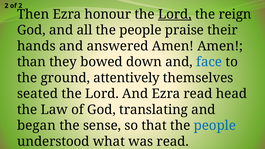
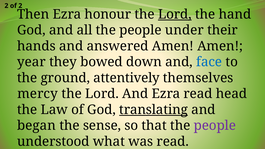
reign: reign -> hand
praise: praise -> under
than: than -> year
seated: seated -> mercy
translating underline: none -> present
people at (215, 126) colour: blue -> purple
